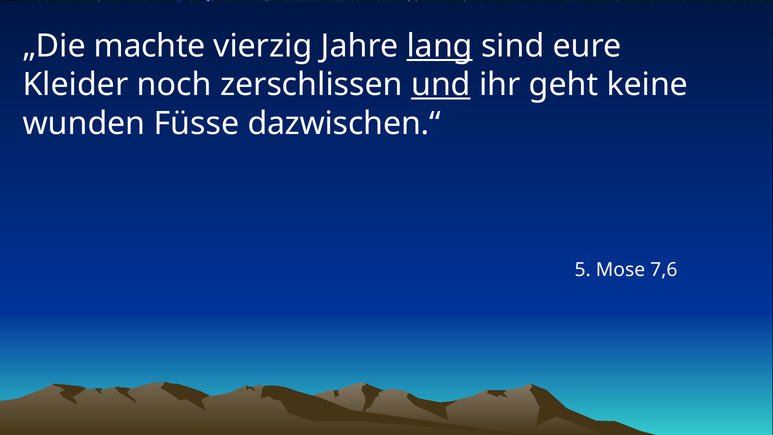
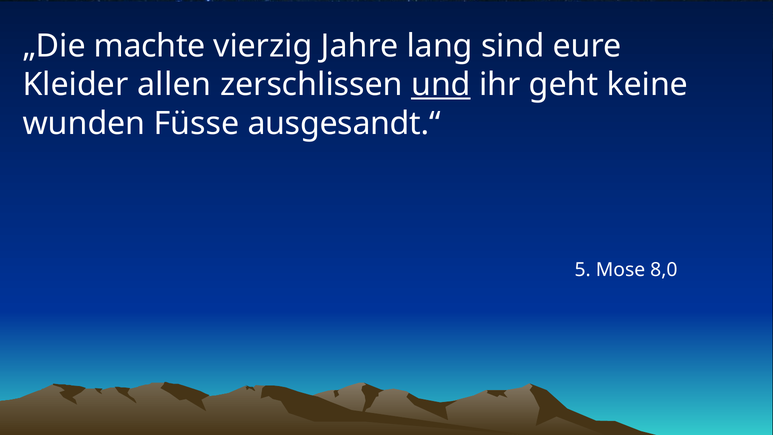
lang underline: present -> none
noch: noch -> allen
dazwischen.“: dazwischen.“ -> ausgesandt.“
7,6: 7,6 -> 8,0
